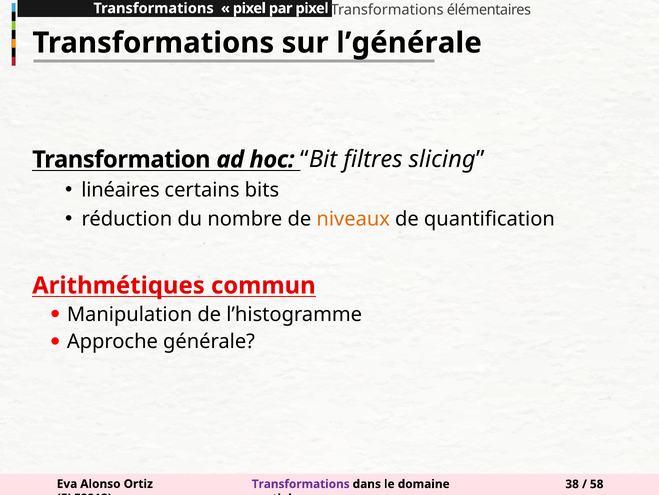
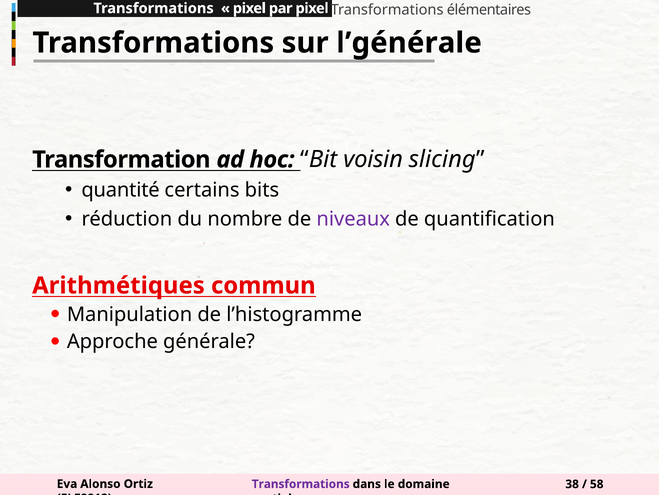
filtres: filtres -> voisin
linéaires: linéaires -> quantité
niveaux colour: orange -> purple
